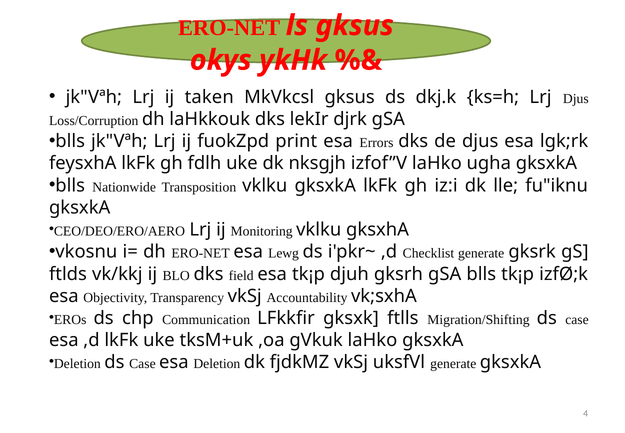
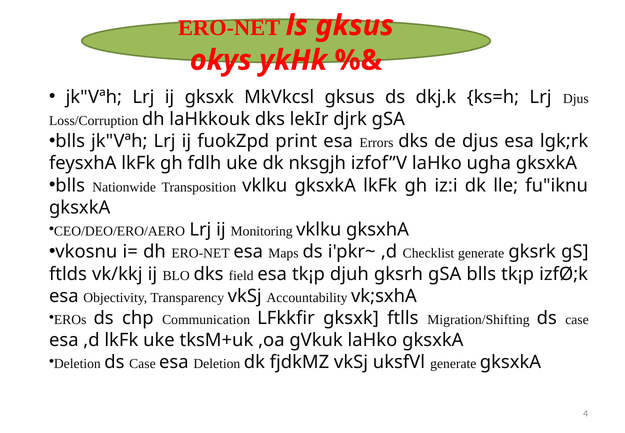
ij taken: taken -> gksxk
Lewg: Lewg -> Maps
